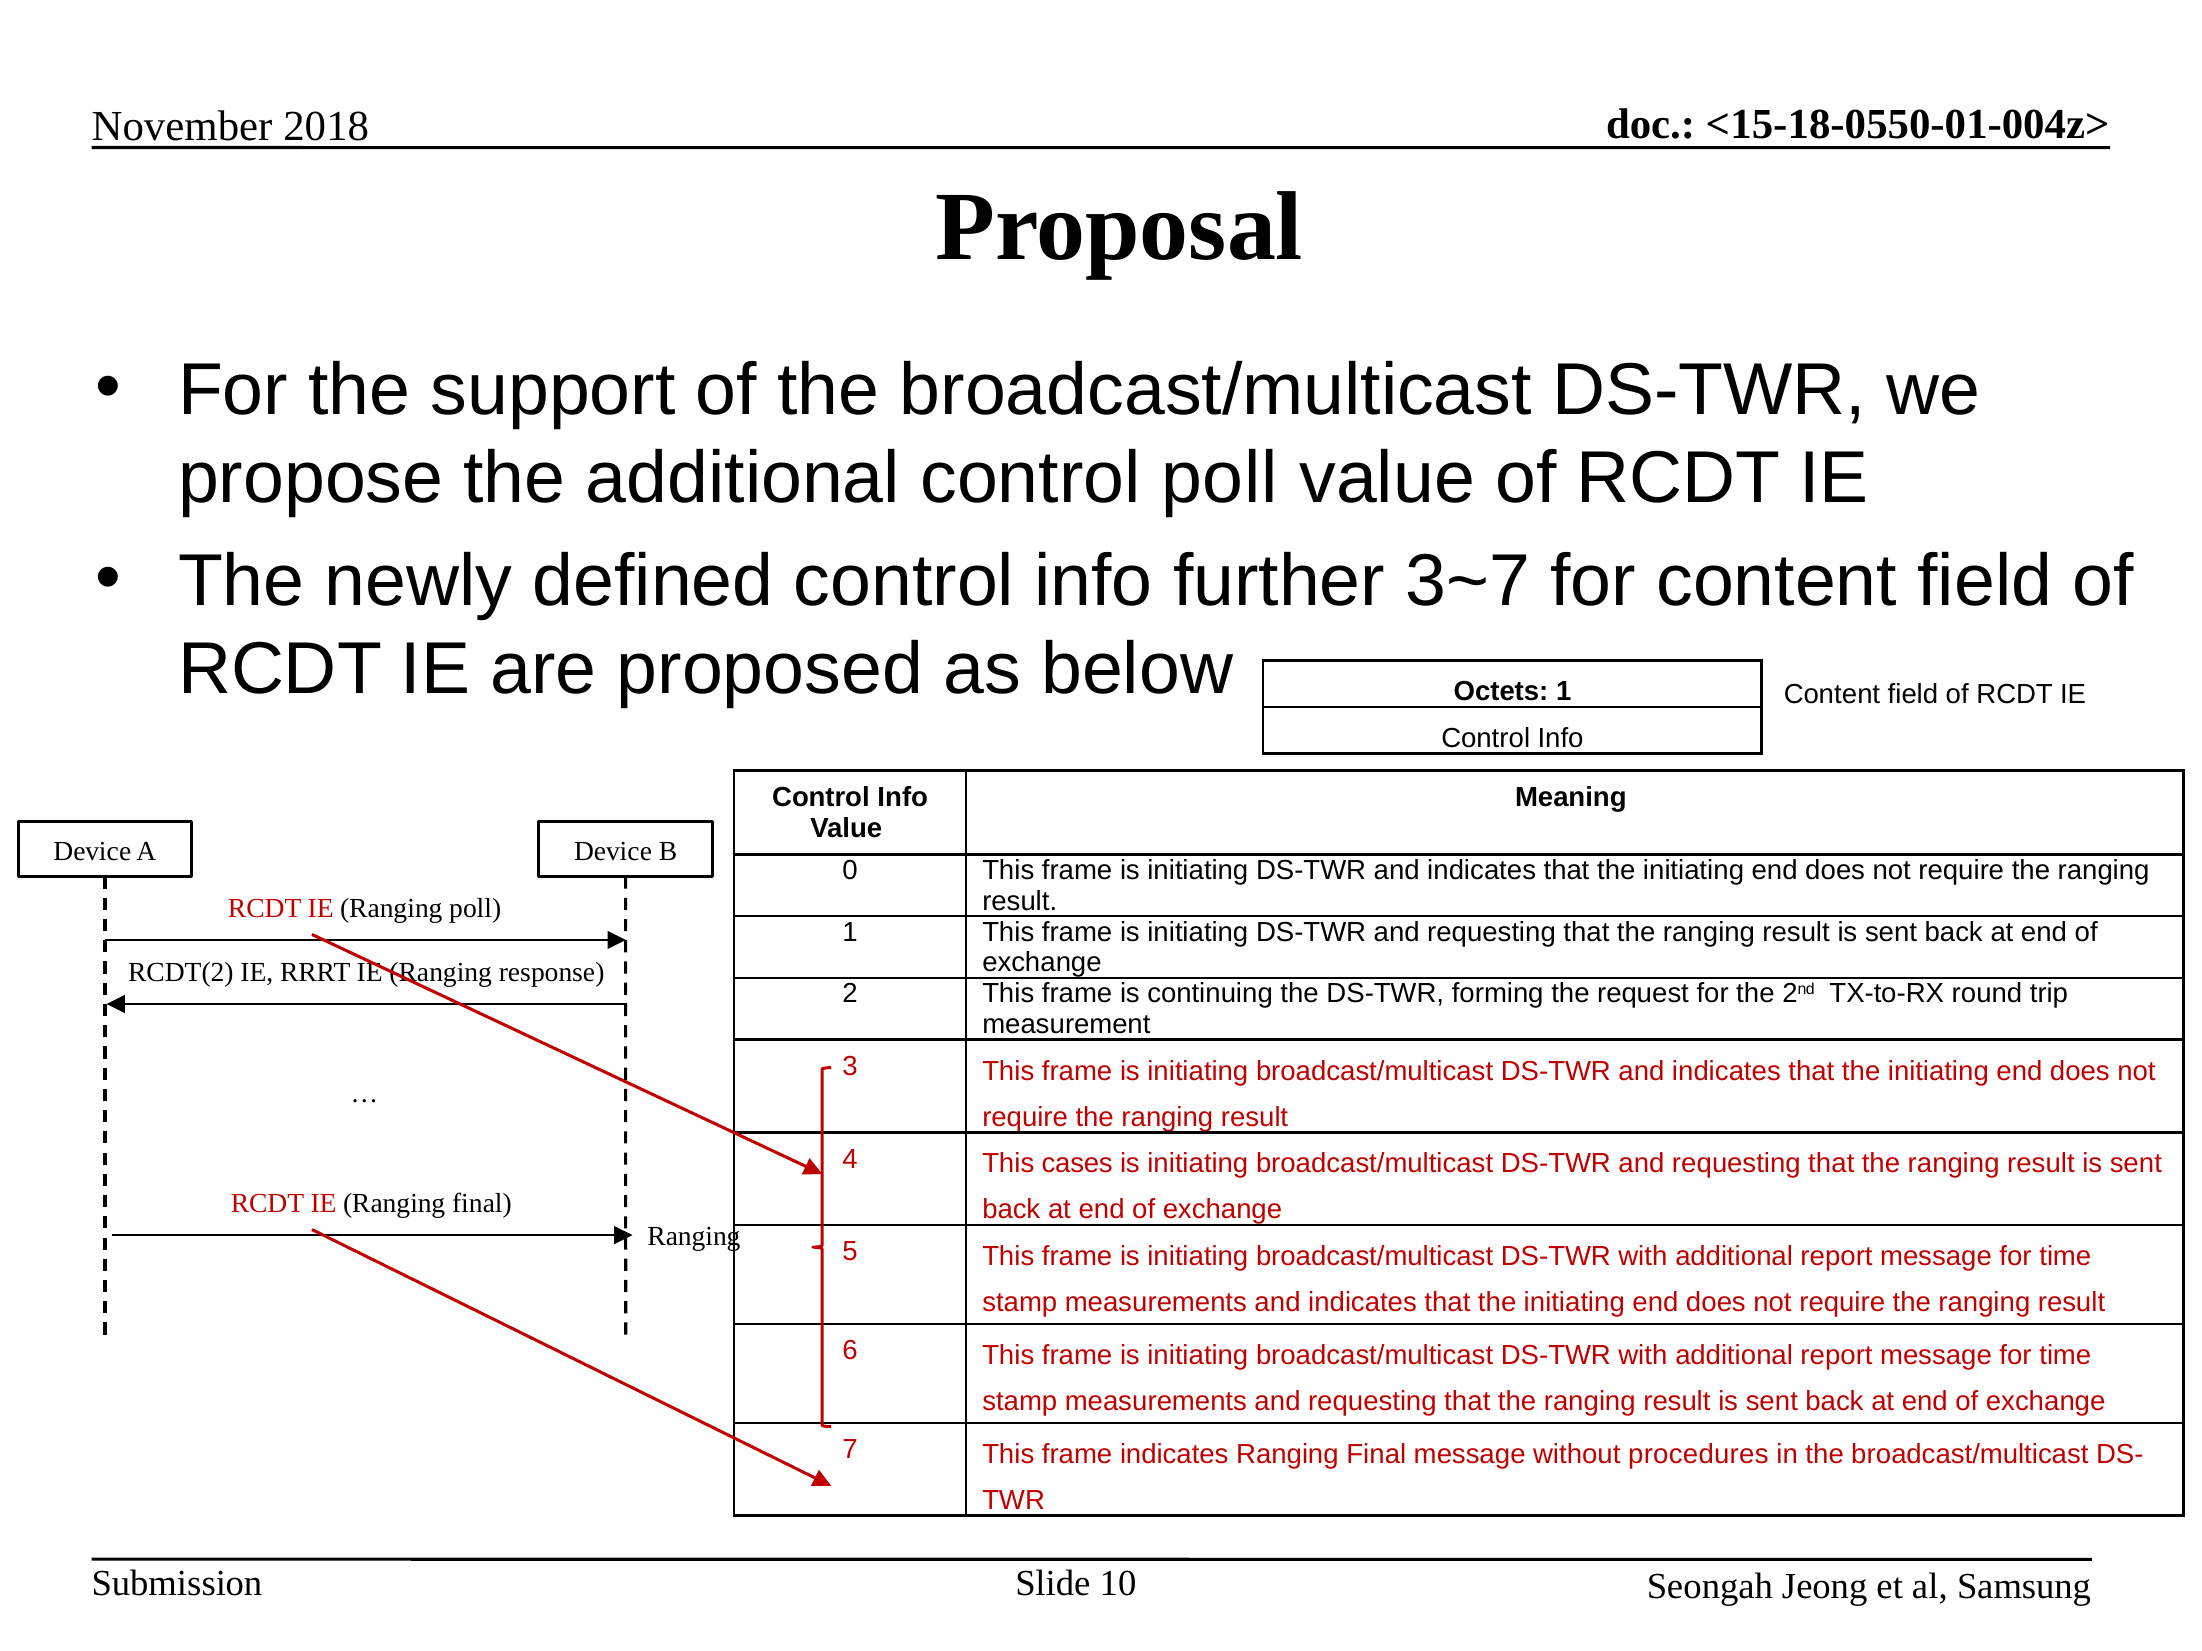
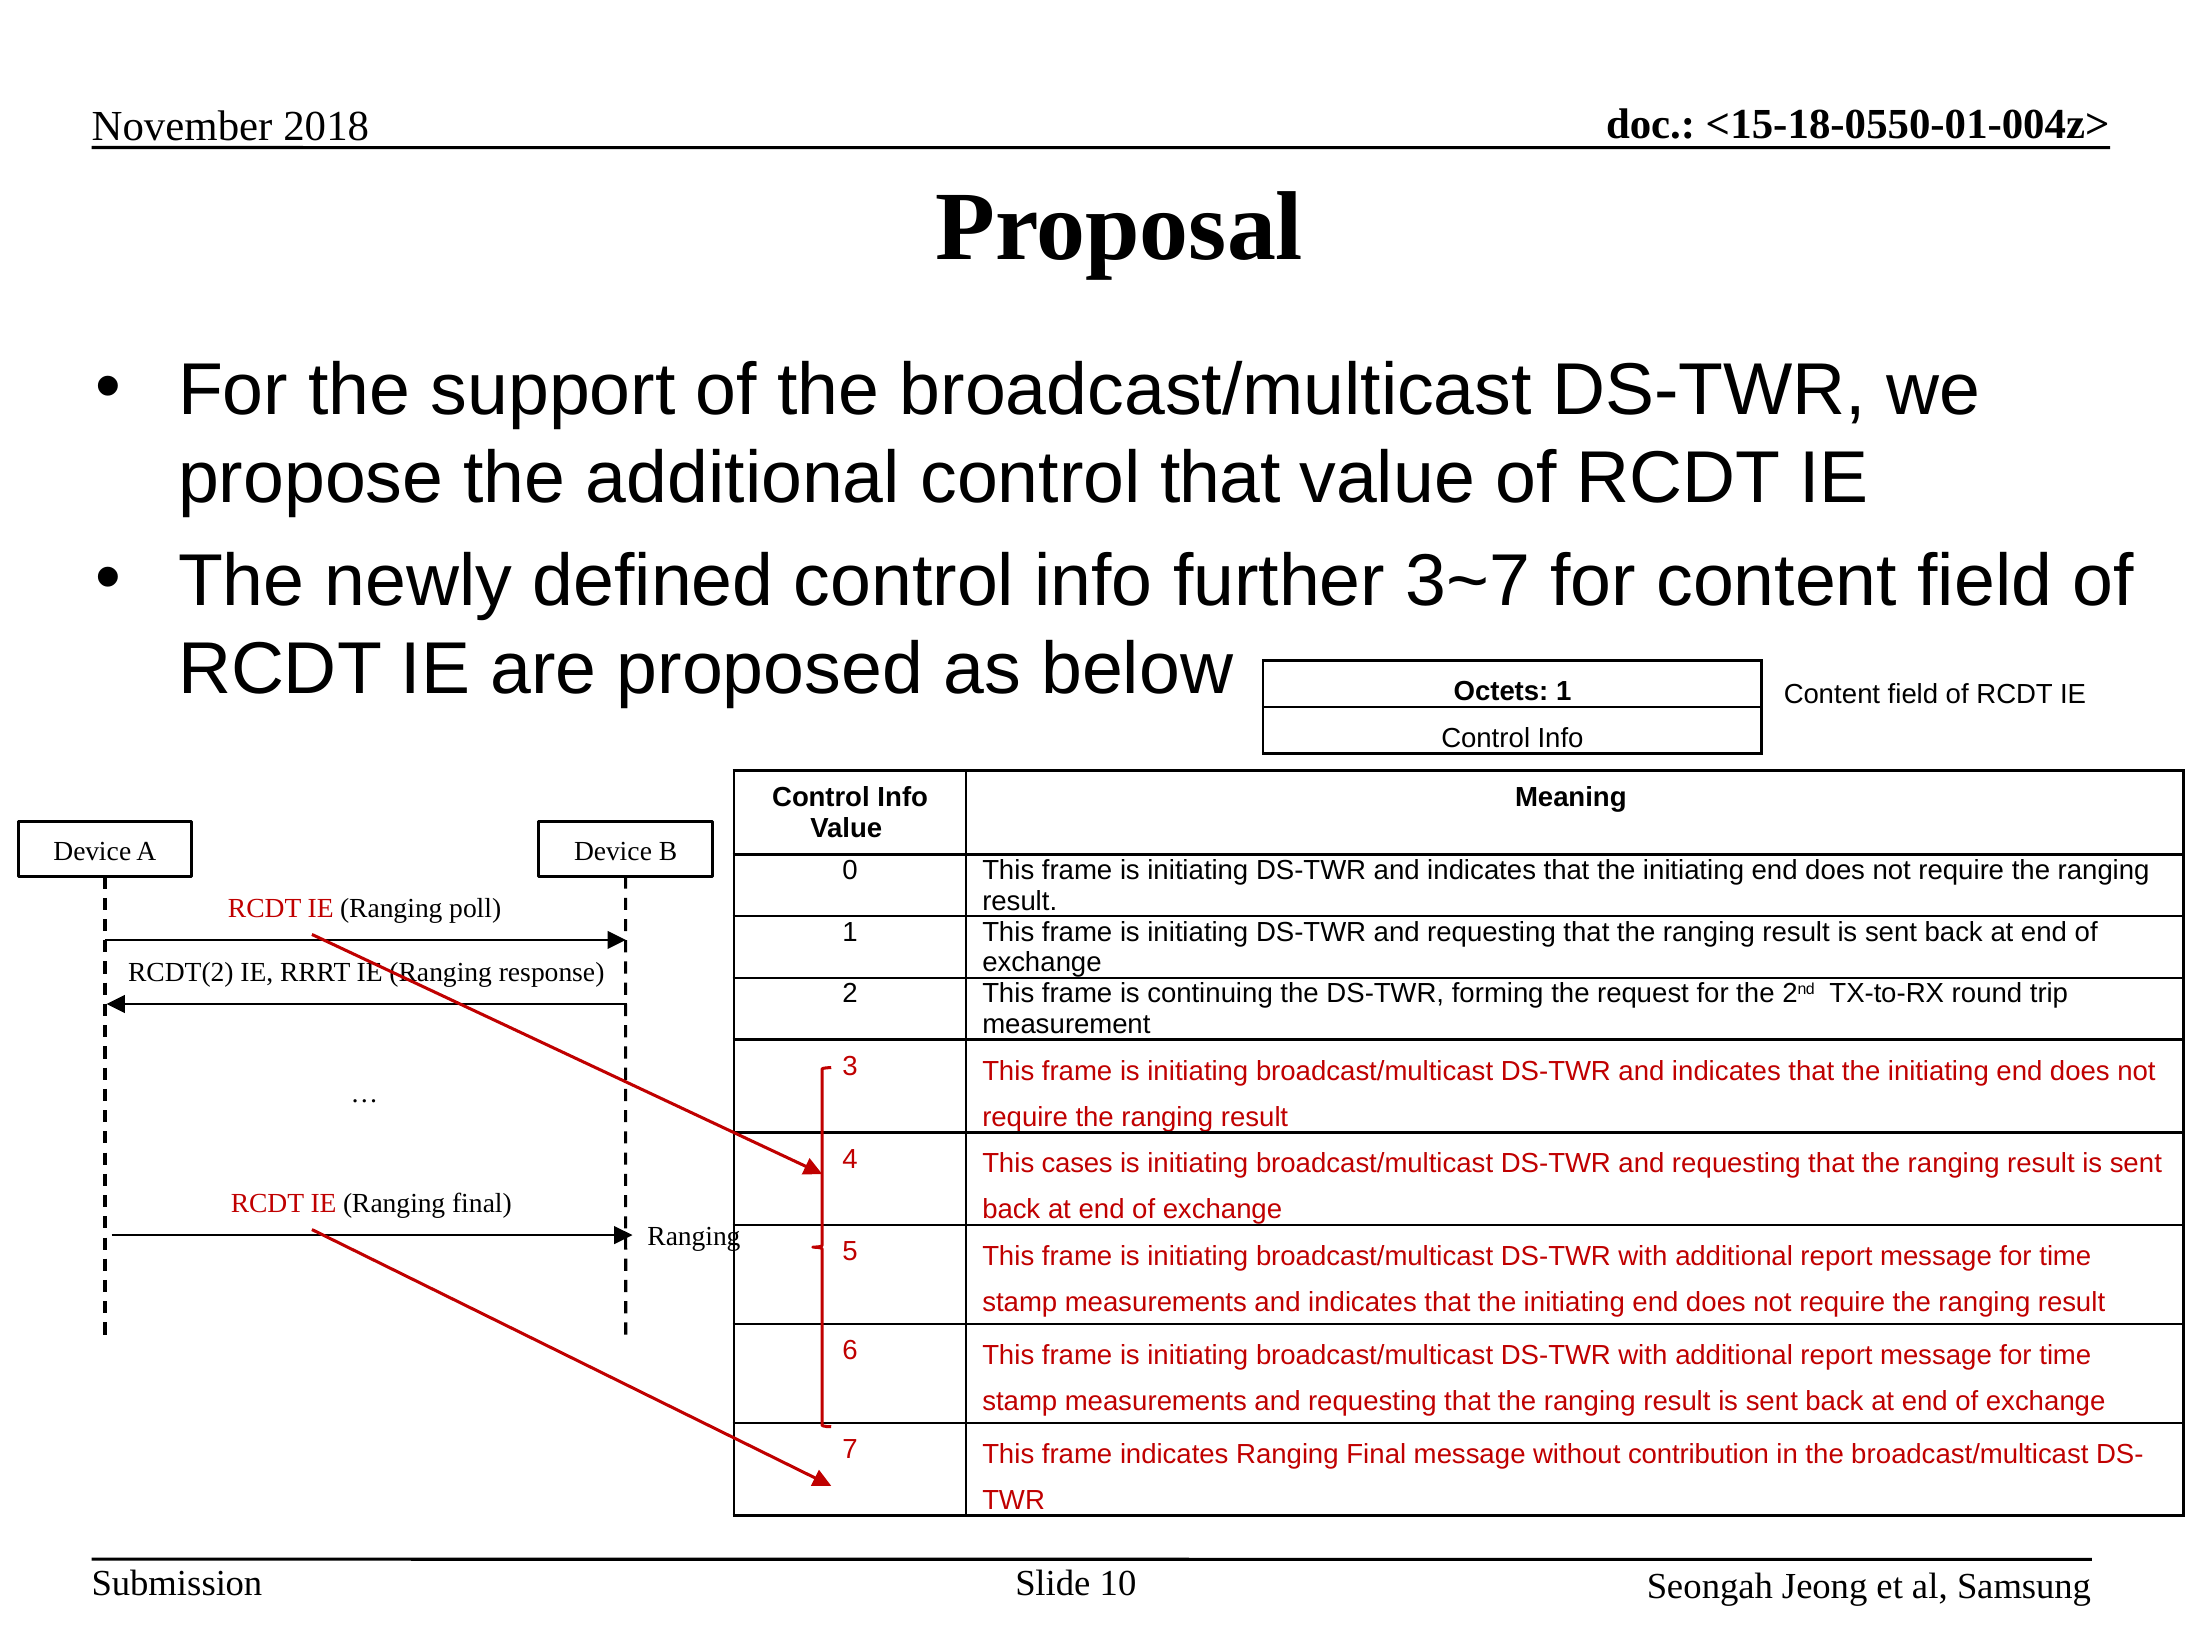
control poll: poll -> that
procedures: procedures -> contribution
